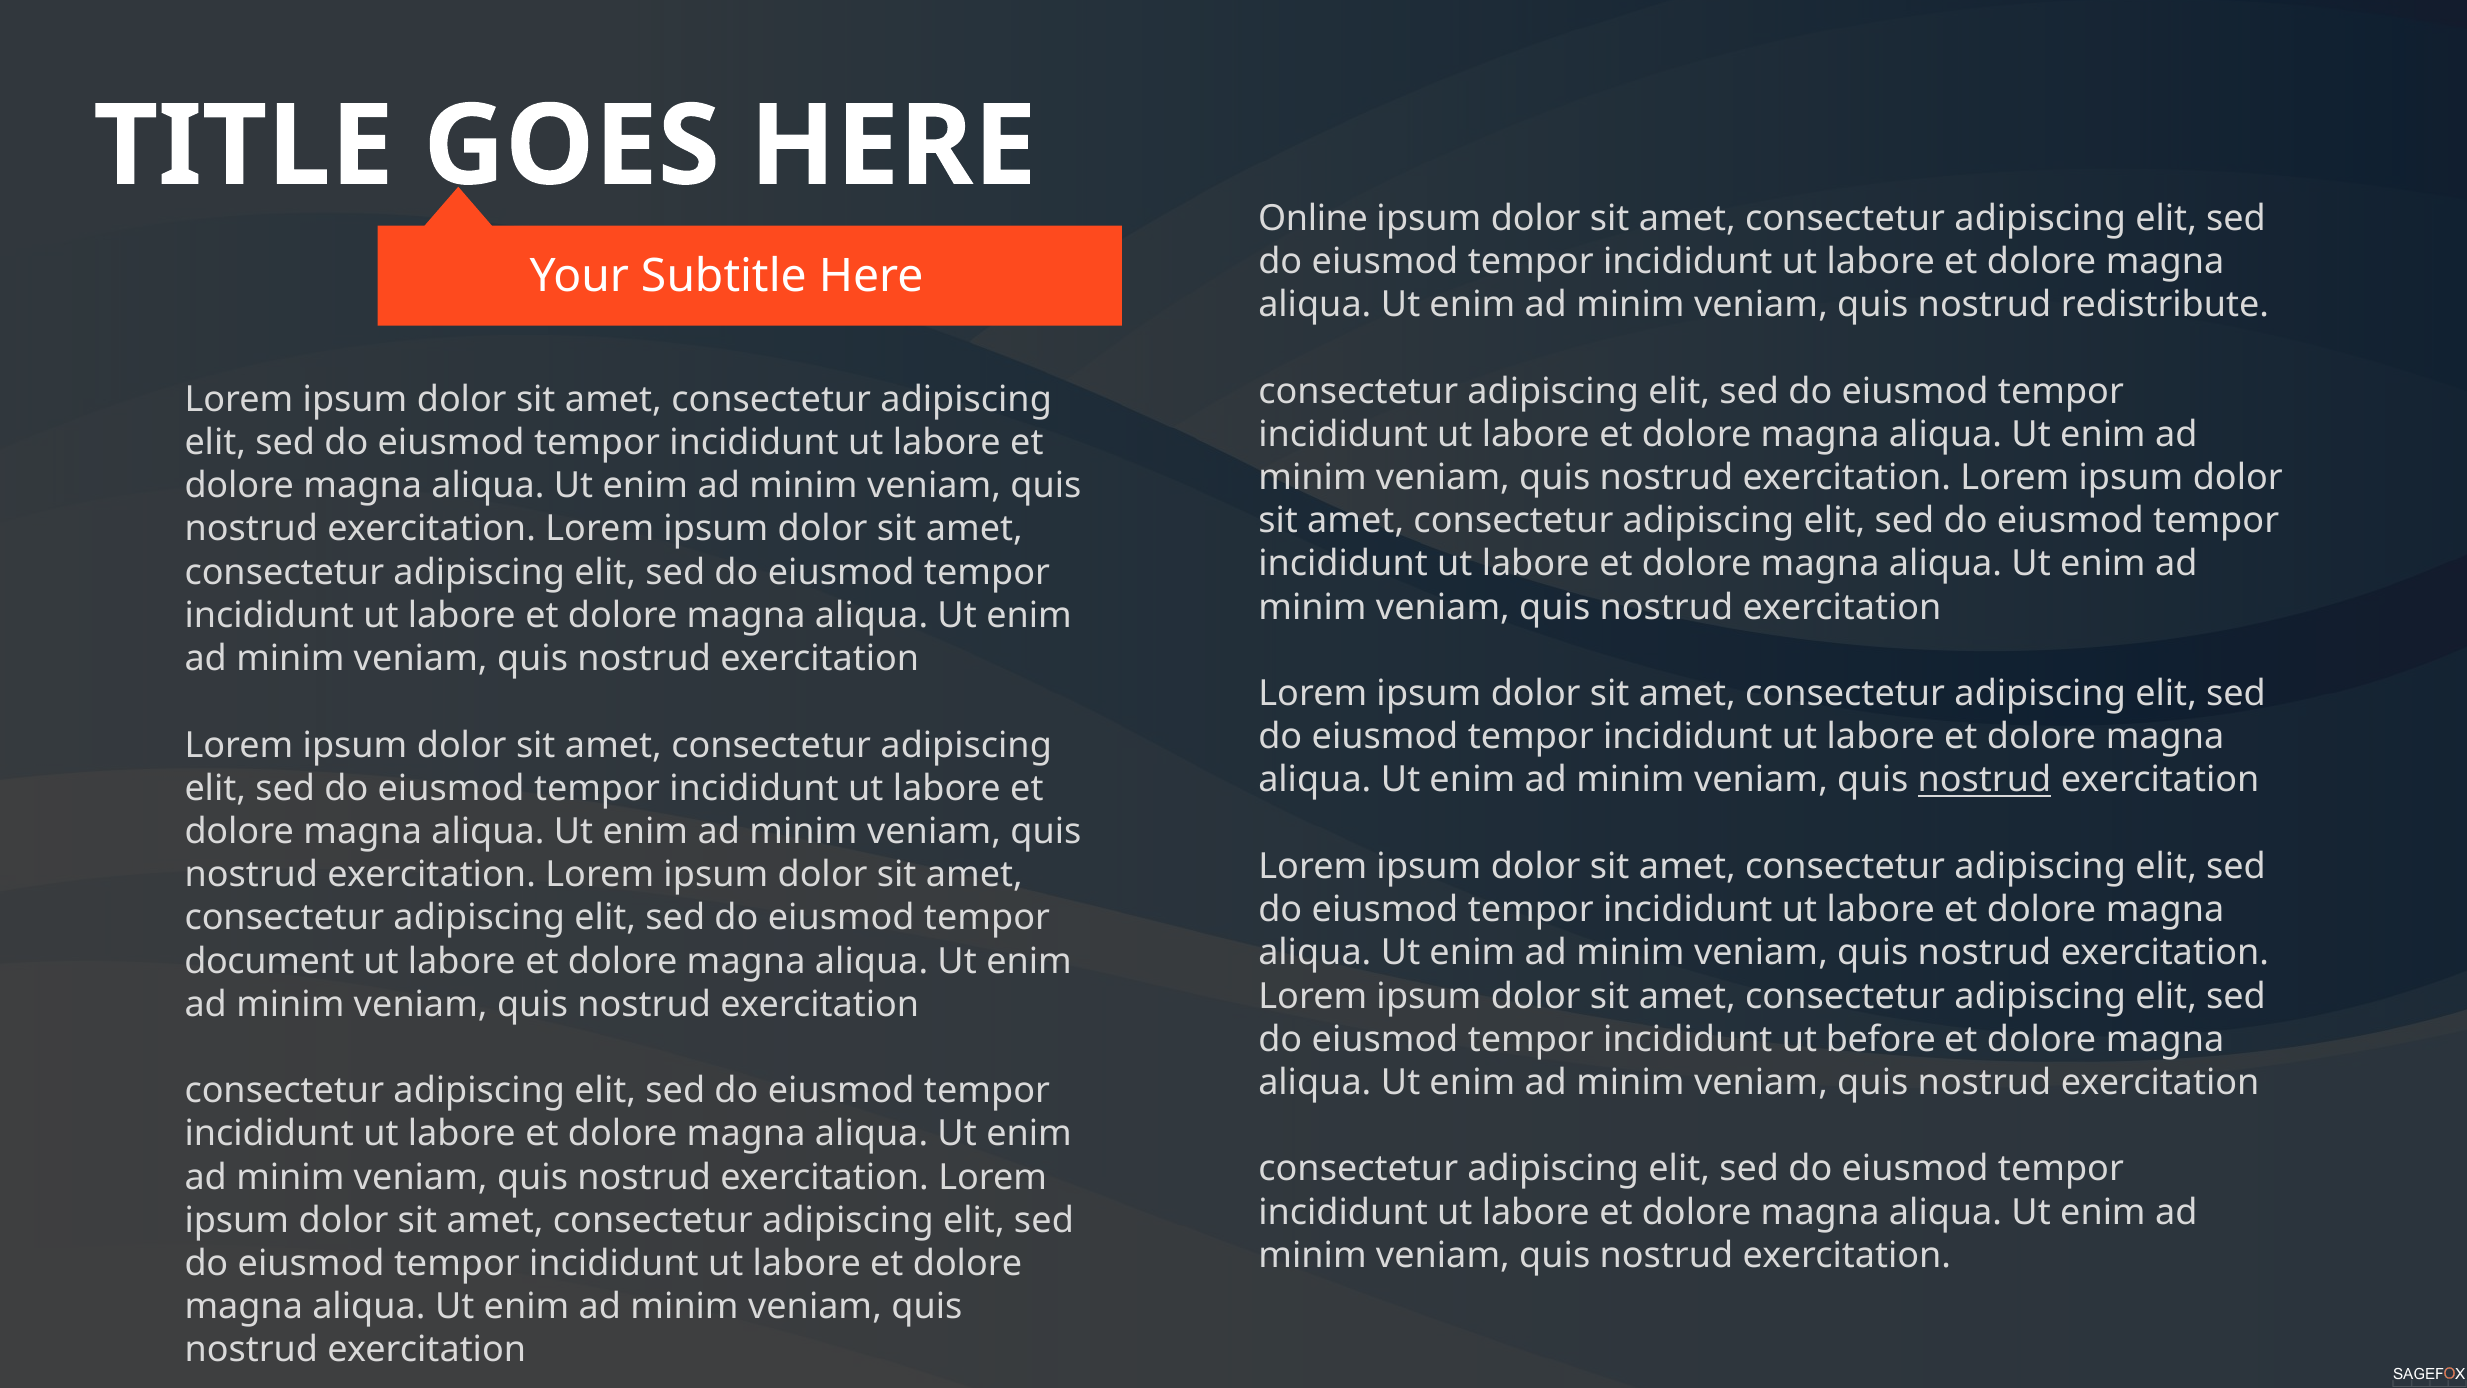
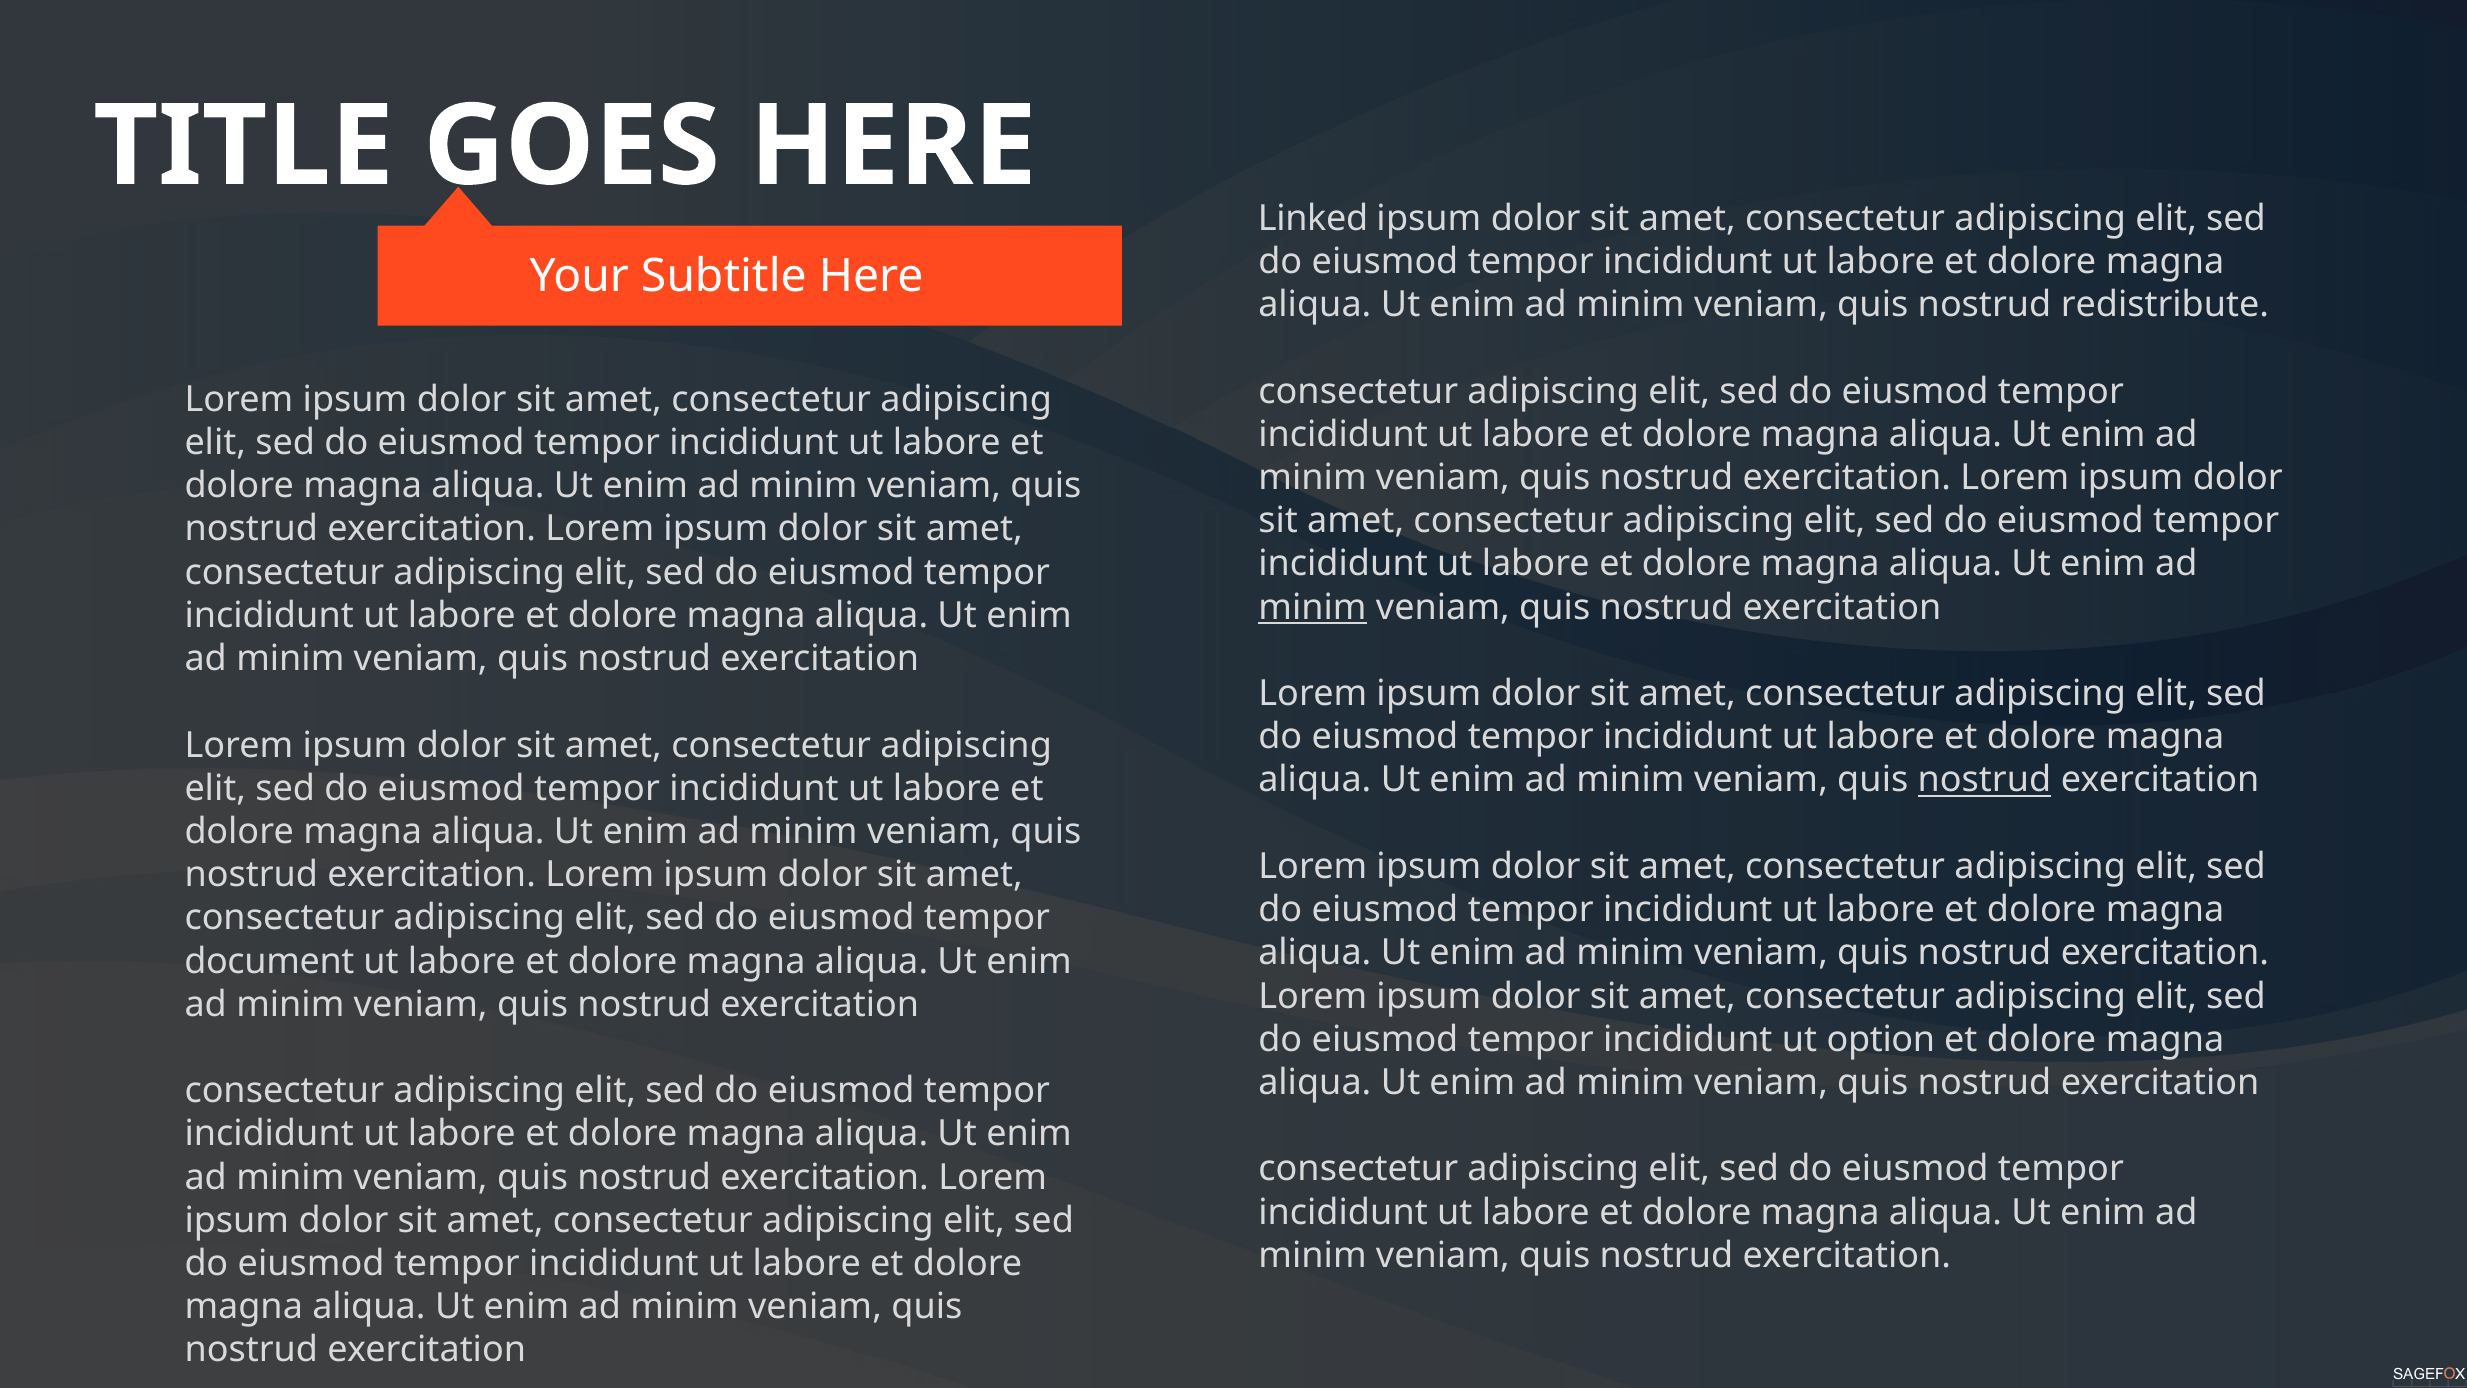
Online: Online -> Linked
minim at (1313, 607) underline: none -> present
before: before -> option
